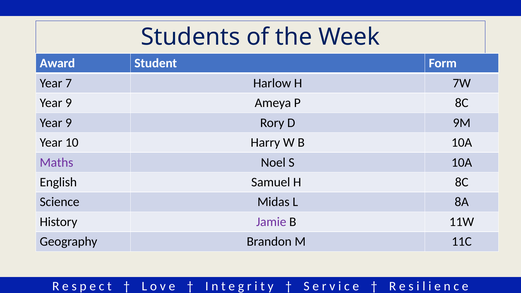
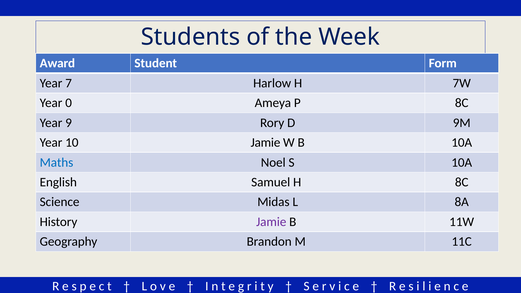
9 at (69, 103): 9 -> 0
10 Harry: Harry -> Jamie
Maths colour: purple -> blue
